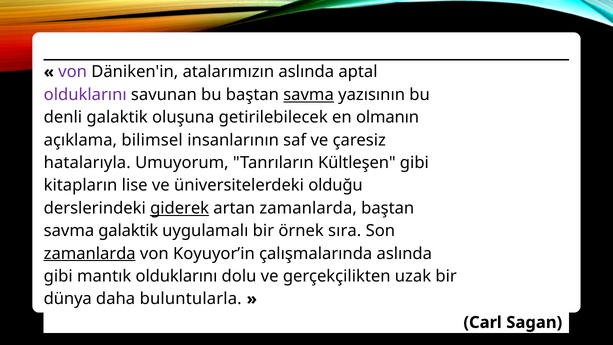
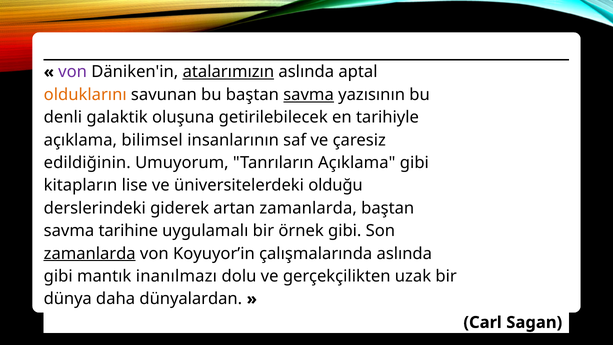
atalarımızın underline: none -> present
olduklarını at (85, 95) colour: purple -> orange
olmanın: olmanın -> tarihiyle
hatalarıyla: hatalarıyla -> edildiğinin
Tanrıların Kültleşen: Kültleşen -> Açıklama
giderek underline: present -> none
savma galaktik: galaktik -> tarihine
örnek sıra: sıra -> gibi
mantık olduklarını: olduklarını -> inanılmazı
buluntularla: buluntularla -> dünyalardan
